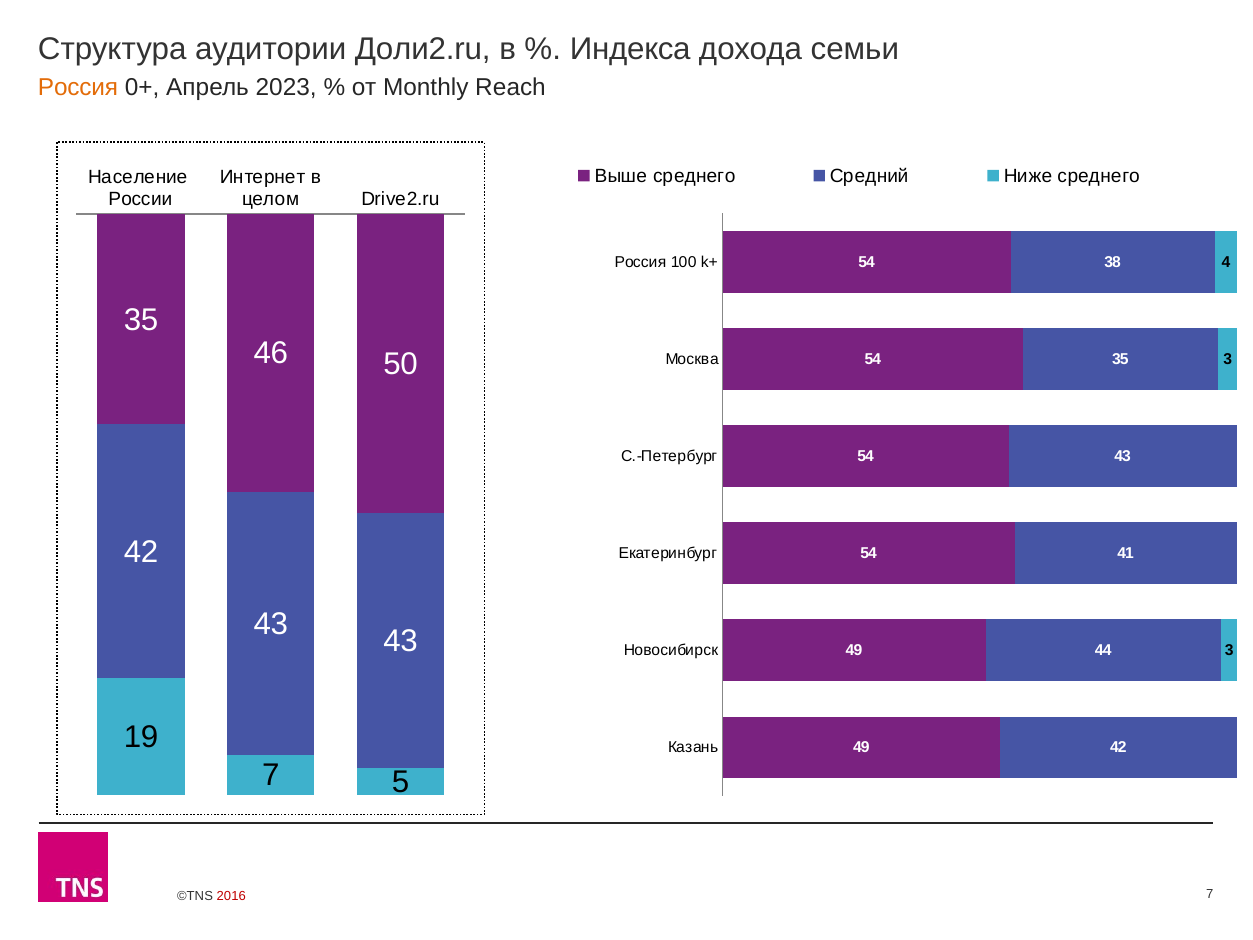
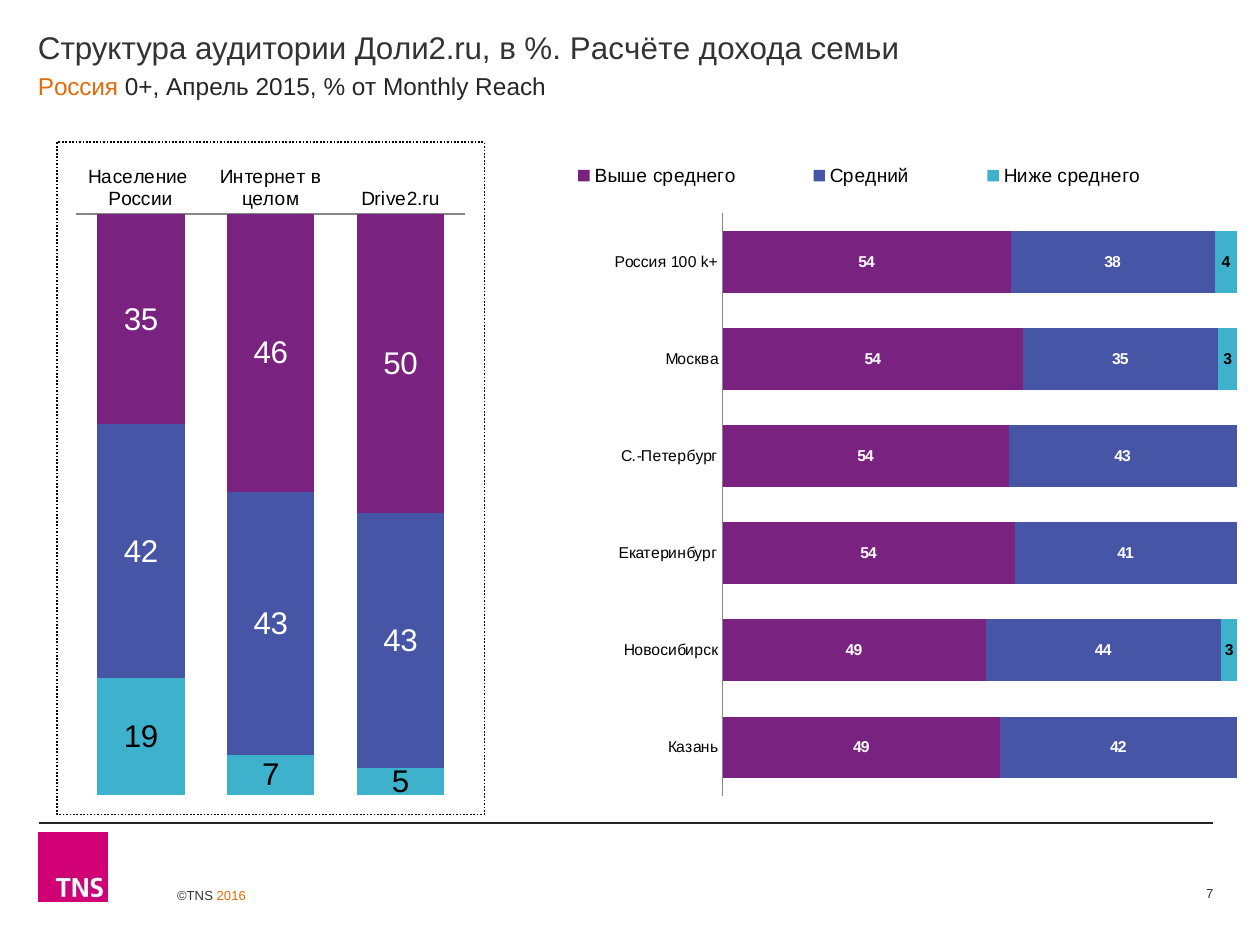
Индекса: Индекса -> Расчёте
2023: 2023 -> 2015
2016 colour: red -> orange
